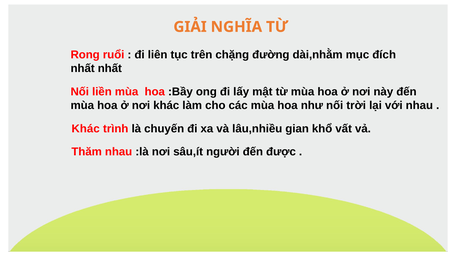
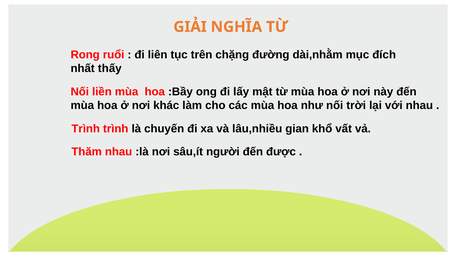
nhất nhất: nhất -> thấy
Khác at (86, 129): Khác -> Trình
